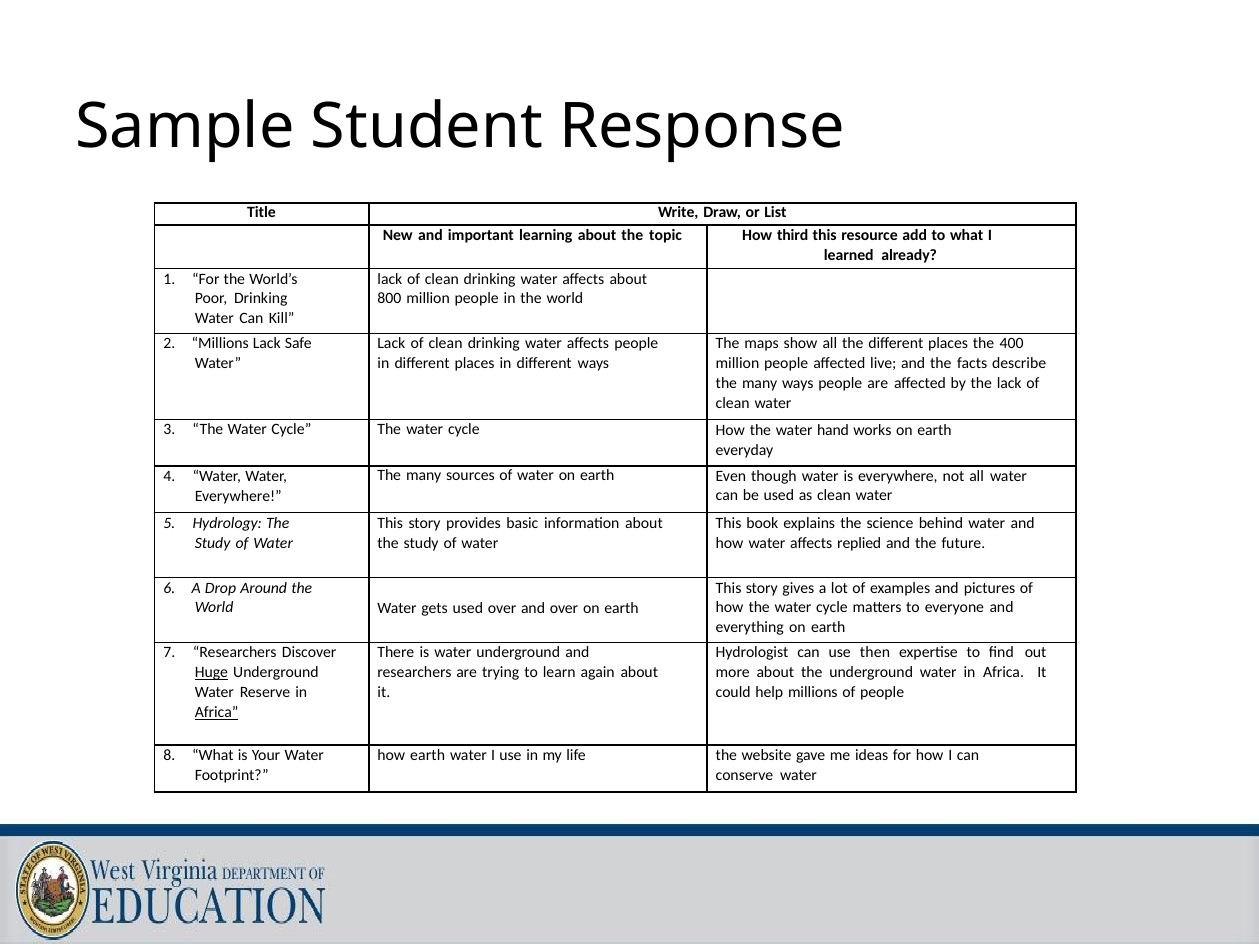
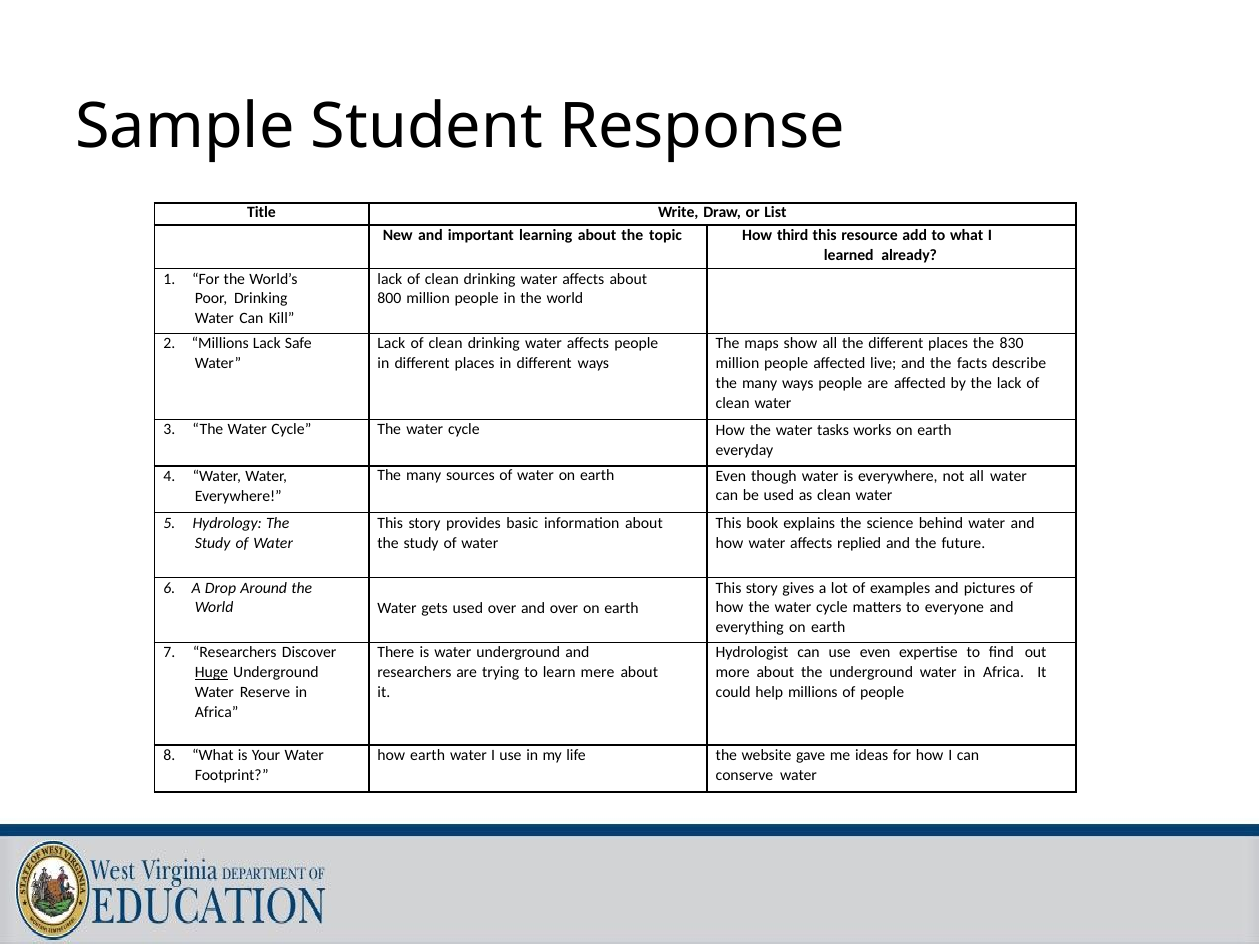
400: 400 -> 830
hand: hand -> tasks
use then: then -> even
again: again -> mere
Africa at (217, 713) underline: present -> none
